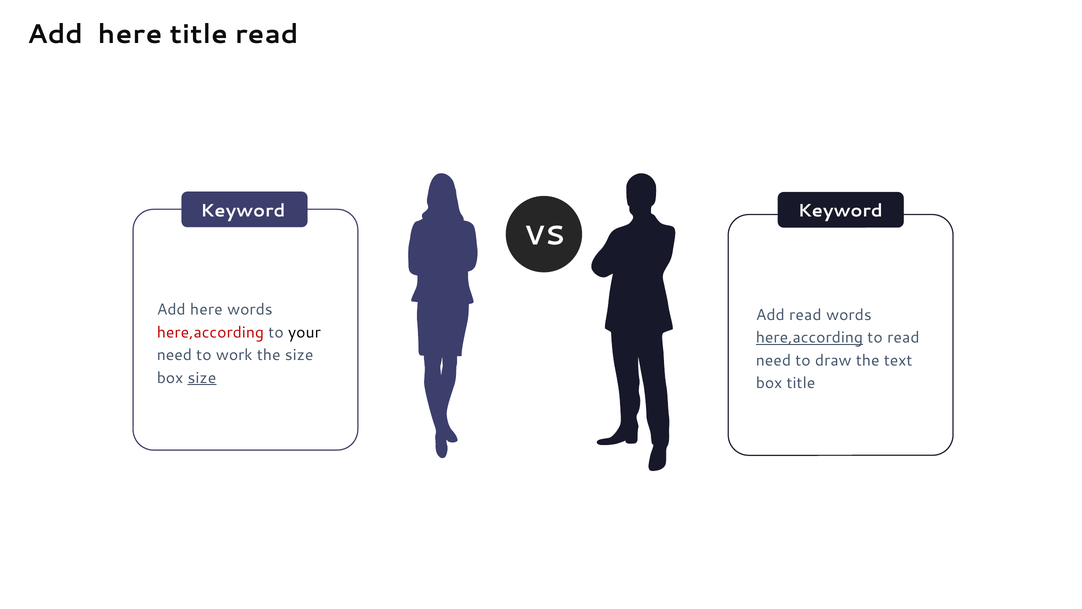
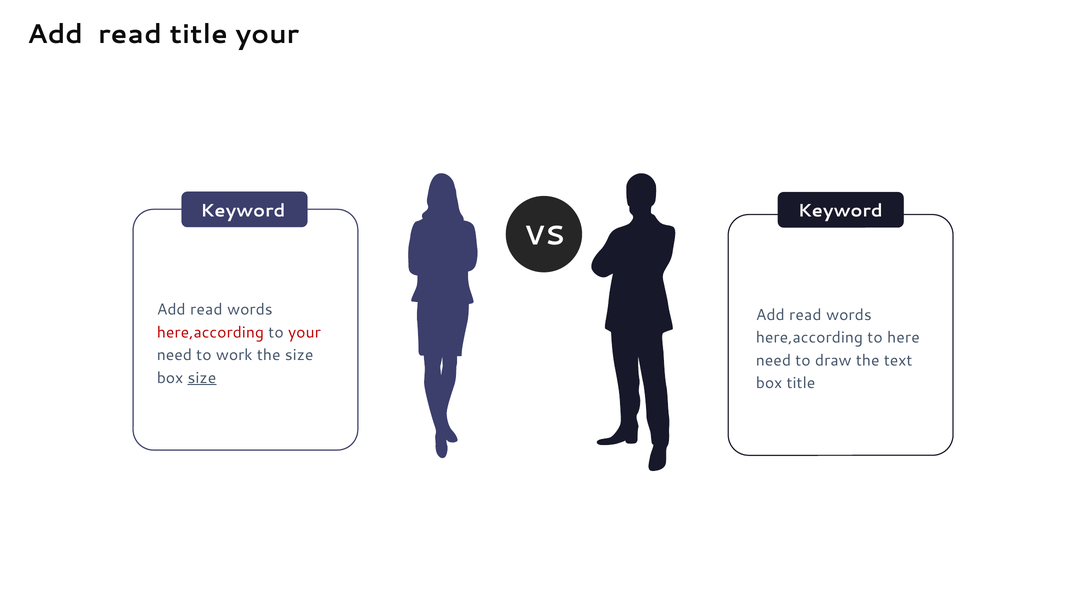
here at (130, 34): here -> read
title read: read -> your
here at (206, 309): here -> read
your at (304, 332) colour: black -> red
here,according at (809, 337) underline: present -> none
to read: read -> here
